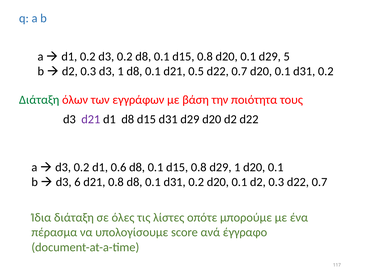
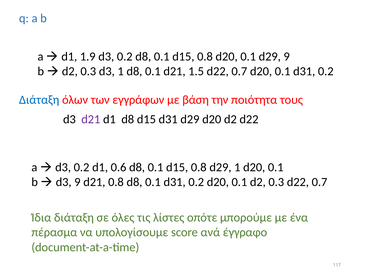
d1 0.2: 0.2 -> 1.9
d29 5: 5 -> 9
0.5: 0.5 -> 1.5
Διάταξη at (39, 100) colour: green -> blue
d3 6: 6 -> 9
